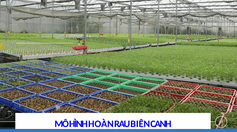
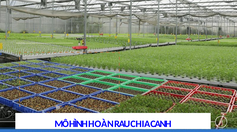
BIÊN: BIÊN -> CHIA
